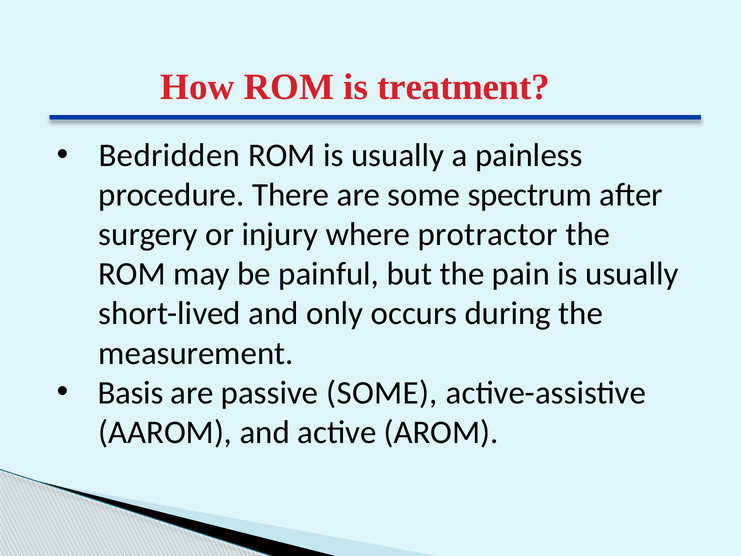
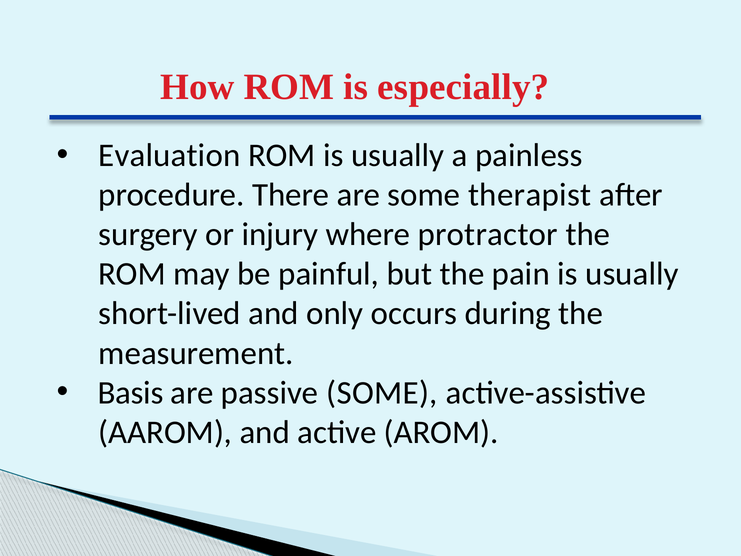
treatment: treatment -> especially
Bedridden: Bedridden -> Evaluation
spectrum: spectrum -> therapist
